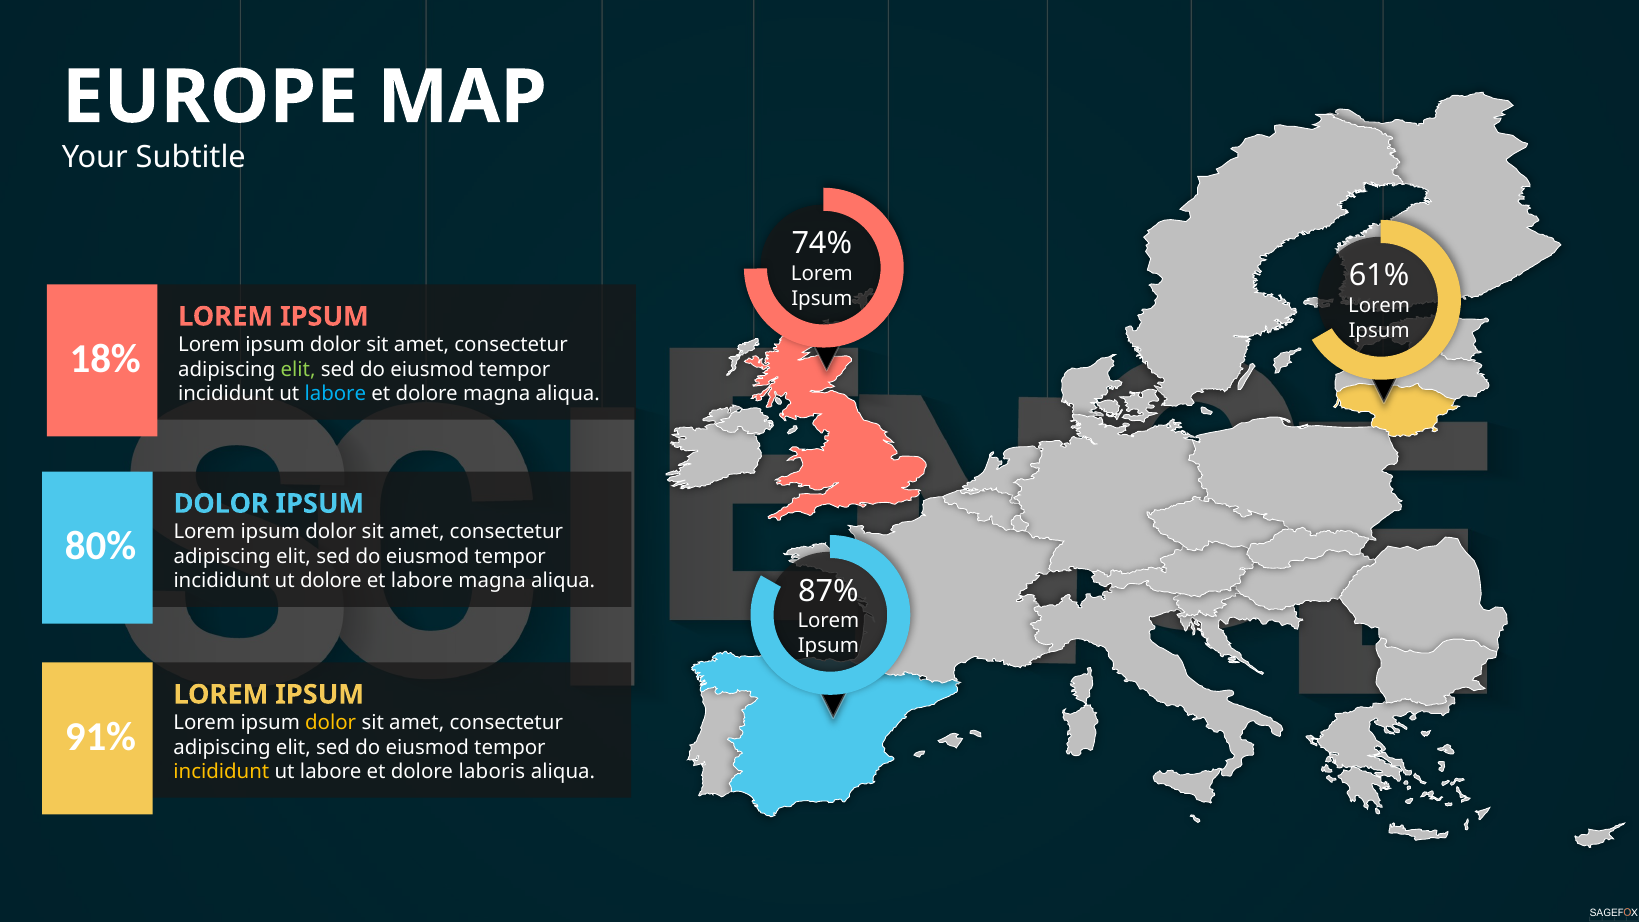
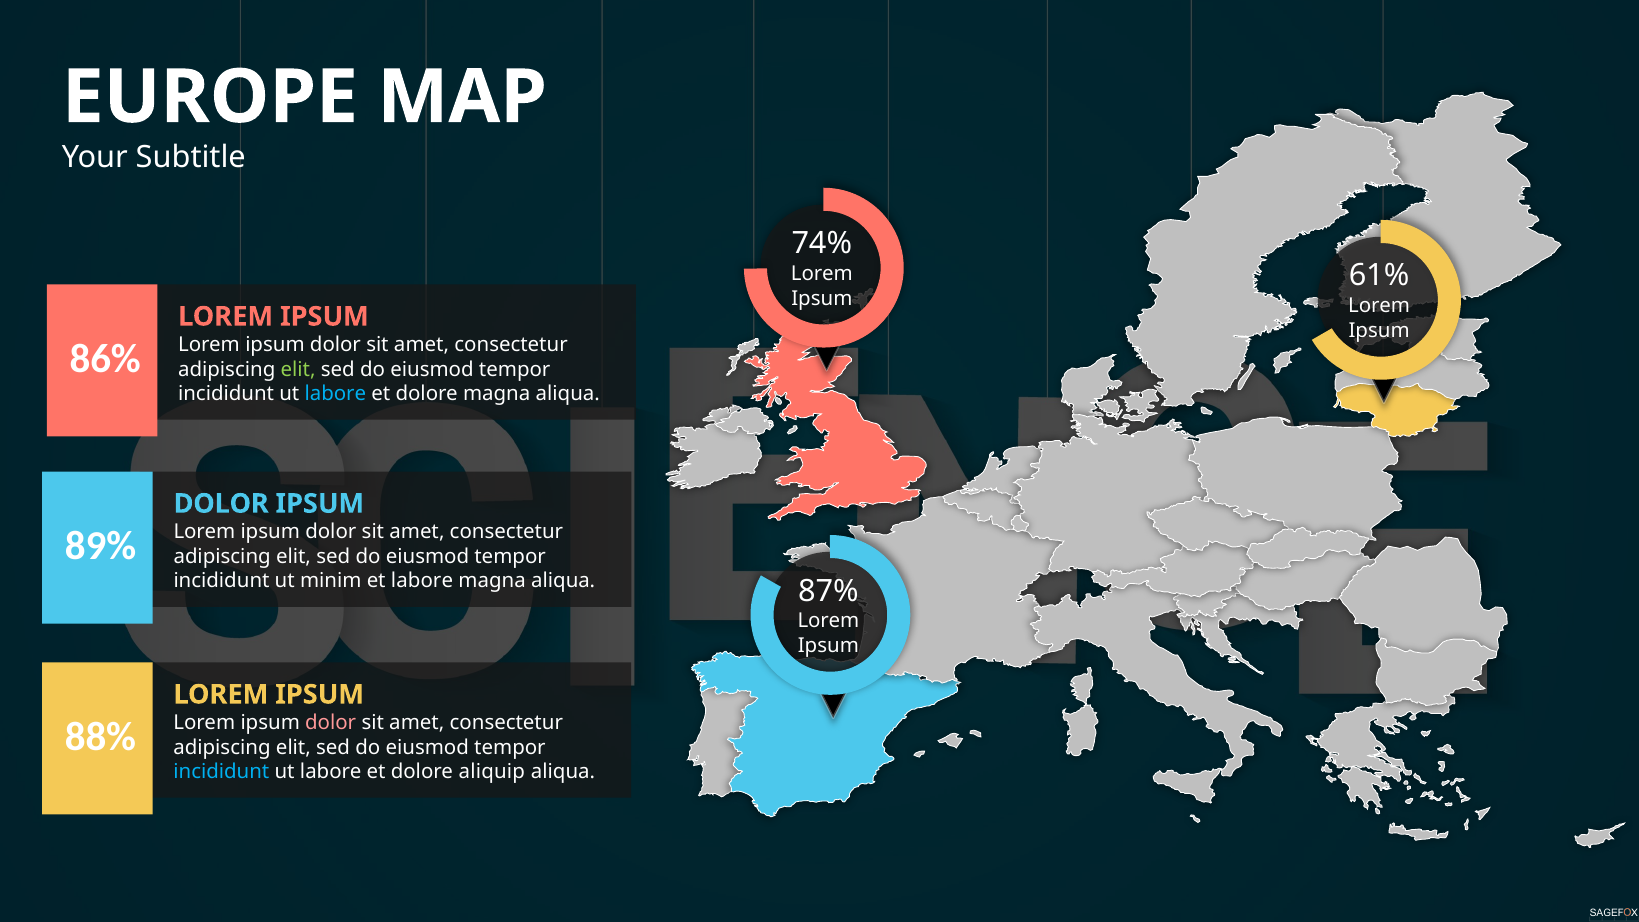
18%: 18% -> 86%
80%: 80% -> 89%
ut dolore: dolore -> minim
dolor at (331, 723) colour: yellow -> pink
91%: 91% -> 88%
incididunt at (221, 772) colour: yellow -> light blue
laboris: laboris -> aliquip
